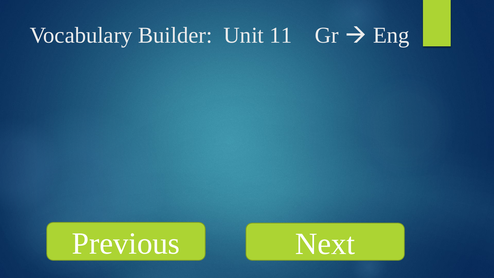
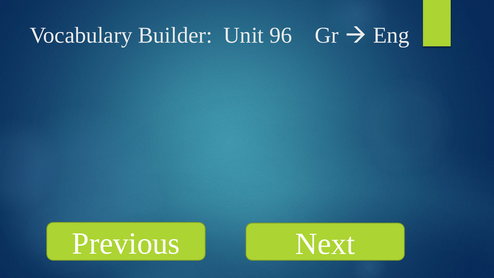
11: 11 -> 96
